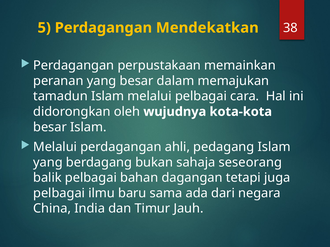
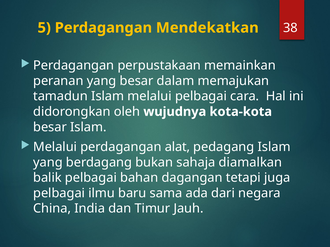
ahli: ahli -> alat
seseorang: seseorang -> diamalkan
